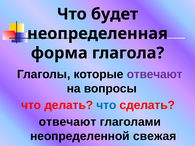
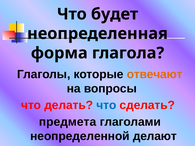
отвечают at (155, 74) colour: purple -> orange
отвечают at (68, 122): отвечают -> предмета
свежая: свежая -> делают
